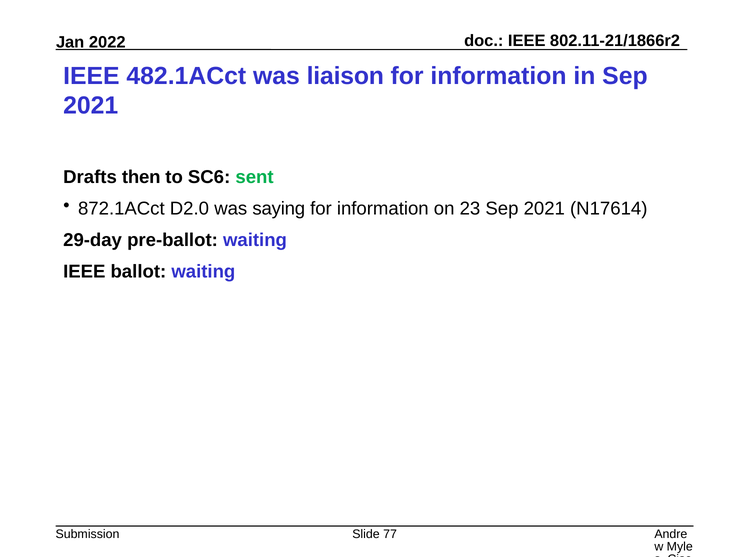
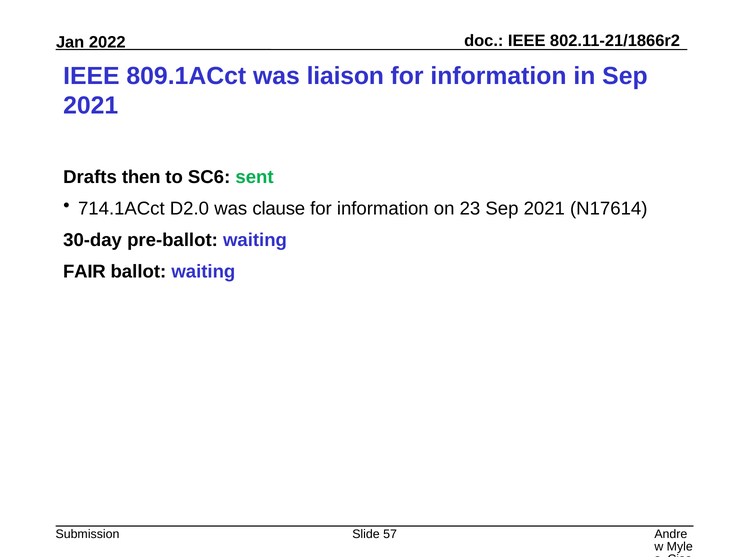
482.1ACct: 482.1ACct -> 809.1ACct
872.1ACct: 872.1ACct -> 714.1ACct
saying: saying -> clause
29-day: 29-day -> 30-day
IEEE at (84, 272): IEEE -> FAIR
77: 77 -> 57
